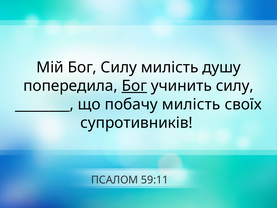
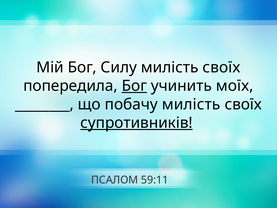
душу at (222, 67): душу -> своїх
учинить силу: силу -> моїх
супротивників underline: none -> present
